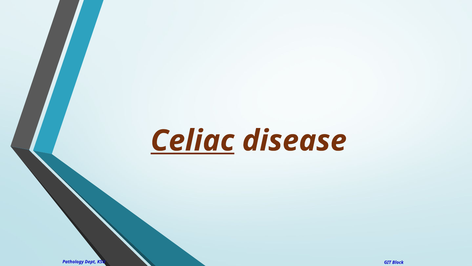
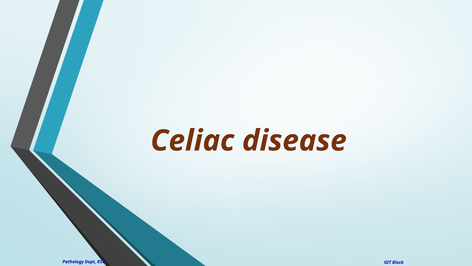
Celiac underline: present -> none
